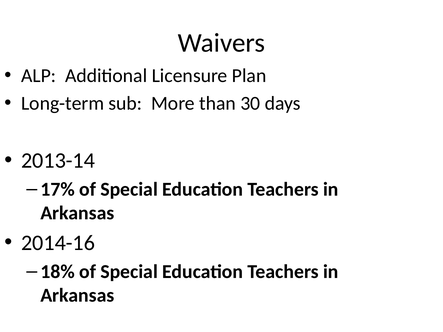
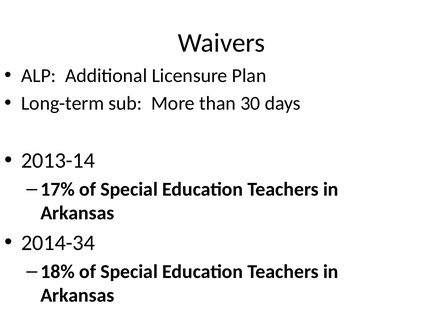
2014-16: 2014-16 -> 2014-34
